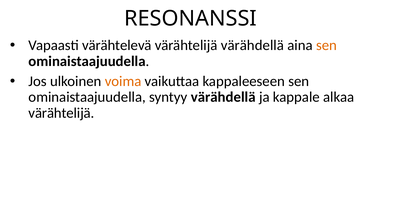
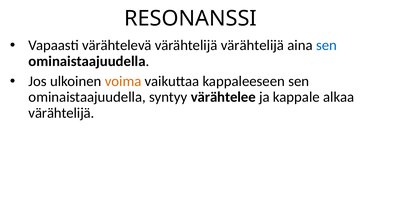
värähtelijä värähdellä: värähdellä -> värähtelijä
sen at (326, 45) colour: orange -> blue
syntyy värähdellä: värähdellä -> värähtelee
